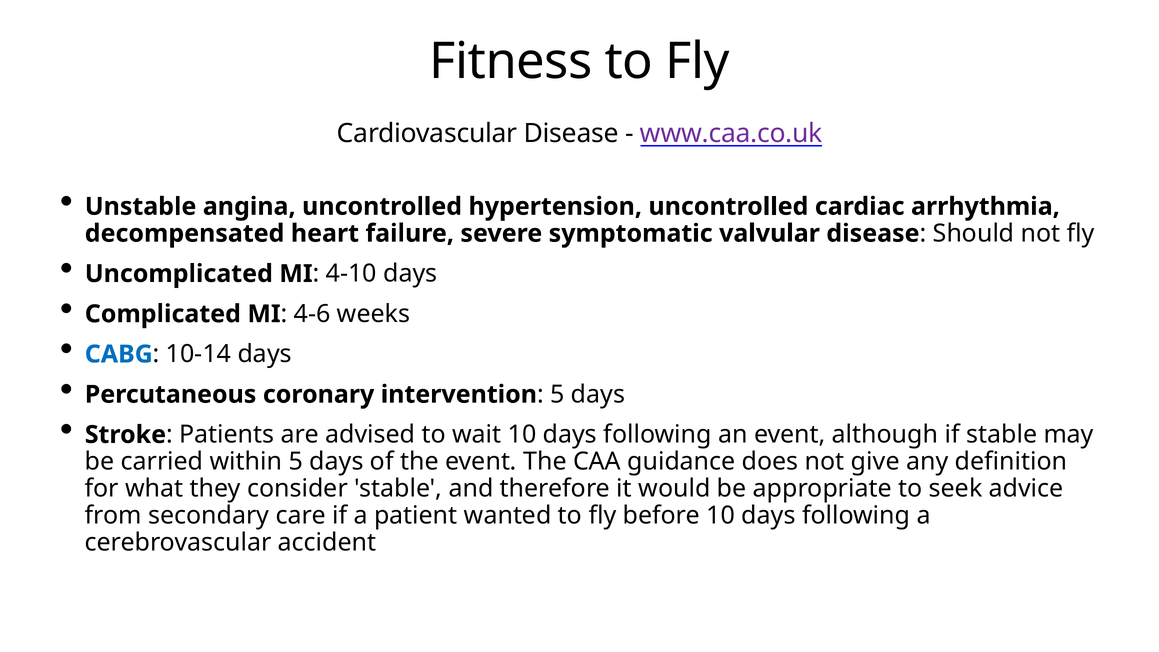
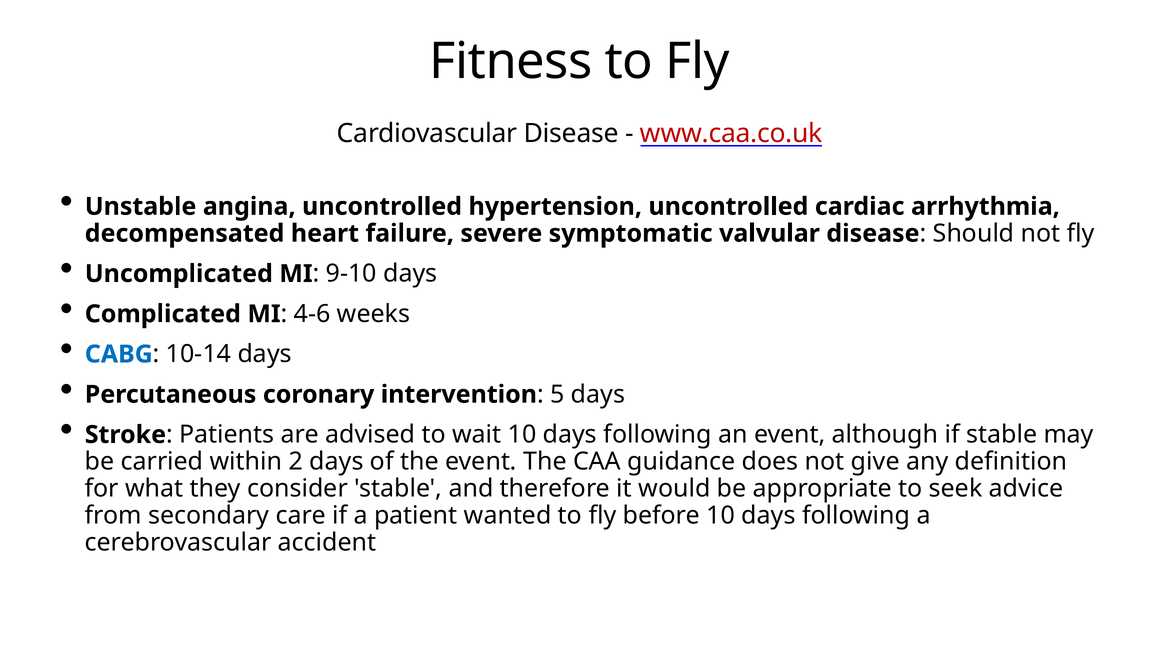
www.caa.co.uk colour: purple -> red
4-10: 4-10 -> 9-10
within 5: 5 -> 2
